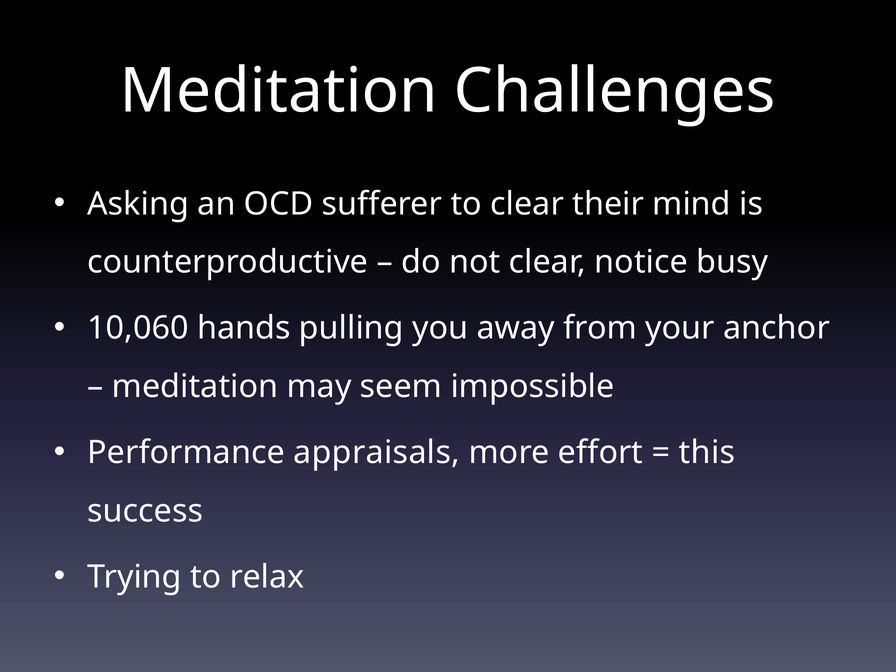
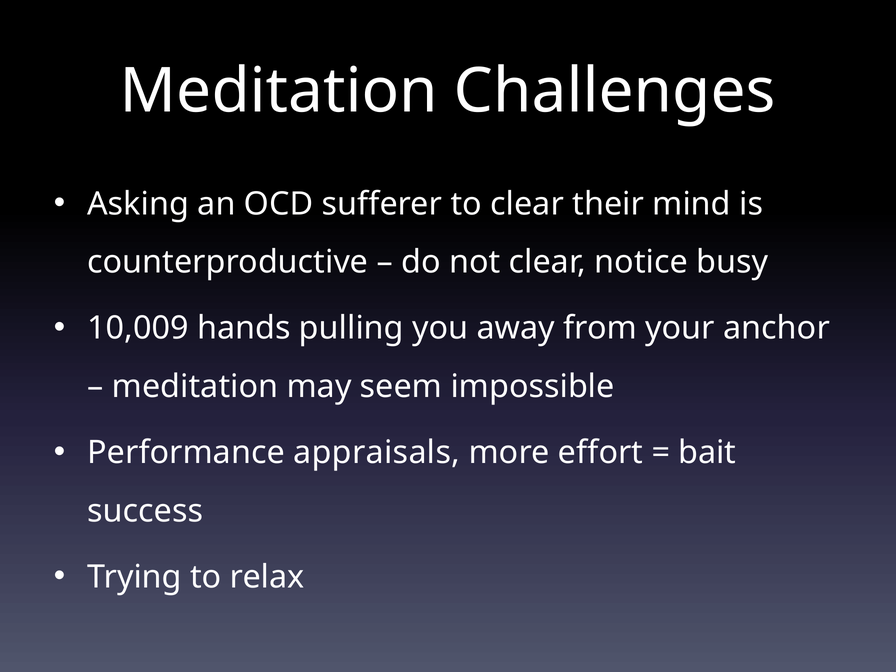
10,060: 10,060 -> 10,009
this: this -> bait
